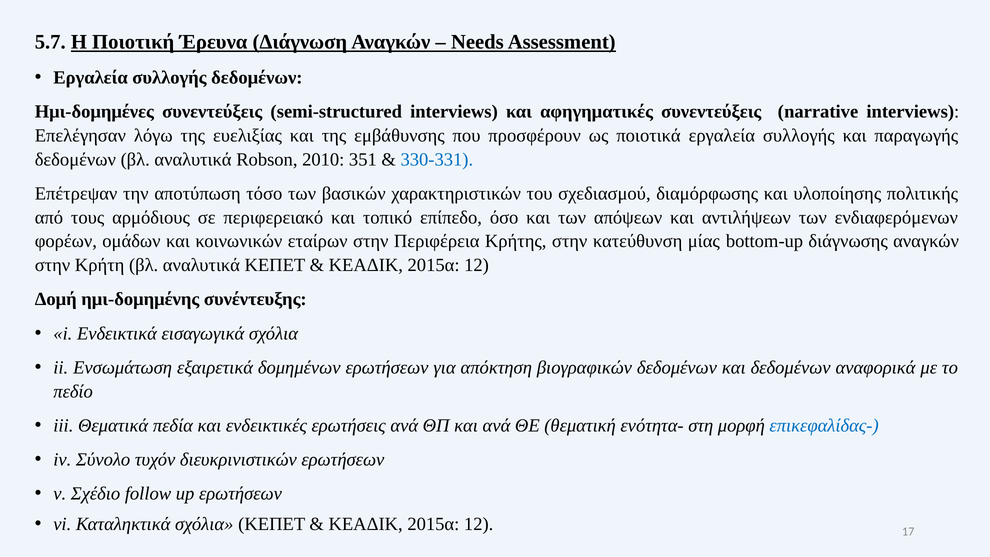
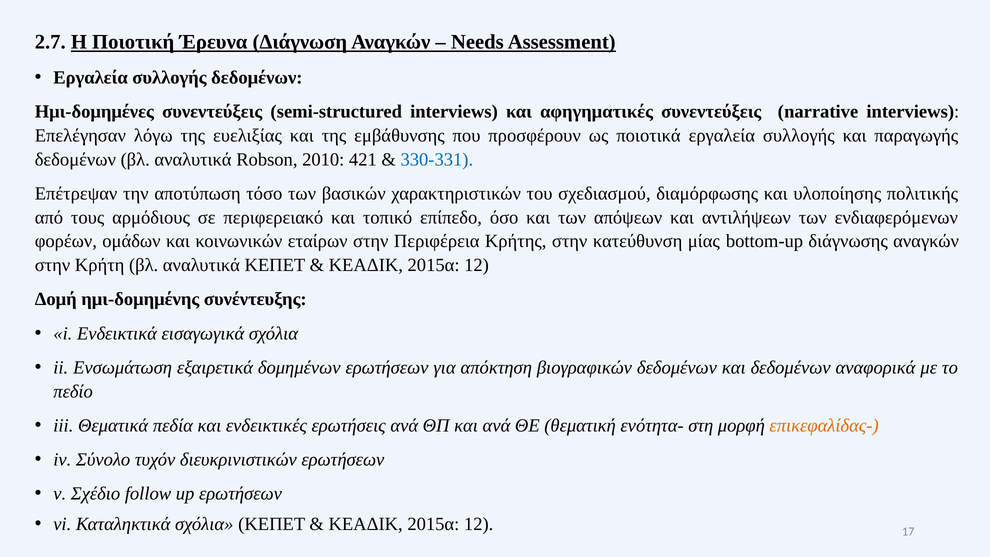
5.7: 5.7 -> 2.7
351: 351 -> 421
επικεφαλίδας- colour: blue -> orange
